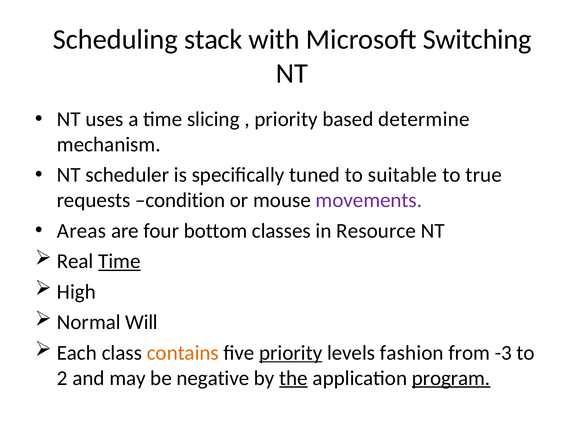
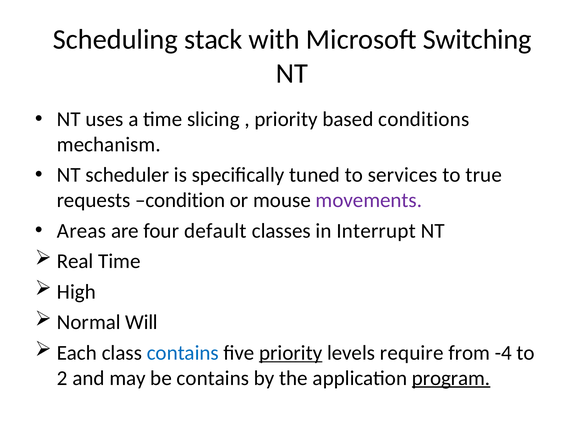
determine: determine -> conditions
suitable: suitable -> services
bottom: bottom -> default
Resource: Resource -> Interrupt
Time at (119, 261) underline: present -> none
contains at (183, 353) colour: orange -> blue
fashion: fashion -> require
-3: -3 -> -4
be negative: negative -> contains
the underline: present -> none
